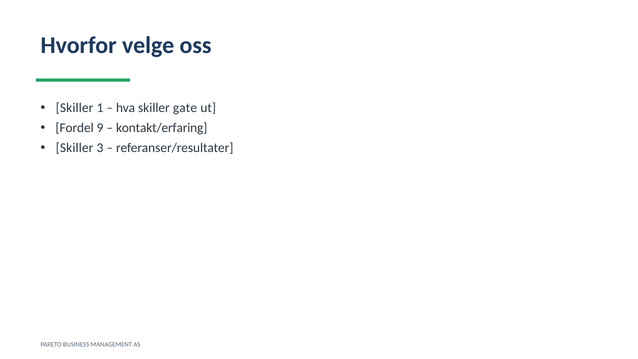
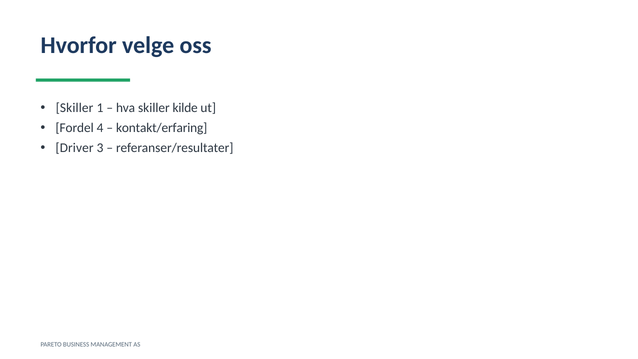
gate: gate -> kilde
9: 9 -> 4
Skiller at (75, 148): Skiller -> Driver
